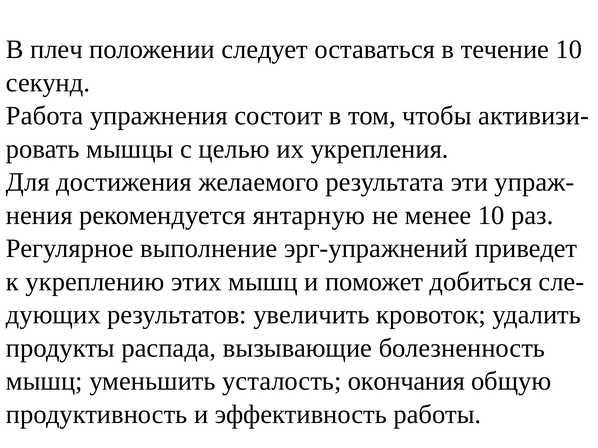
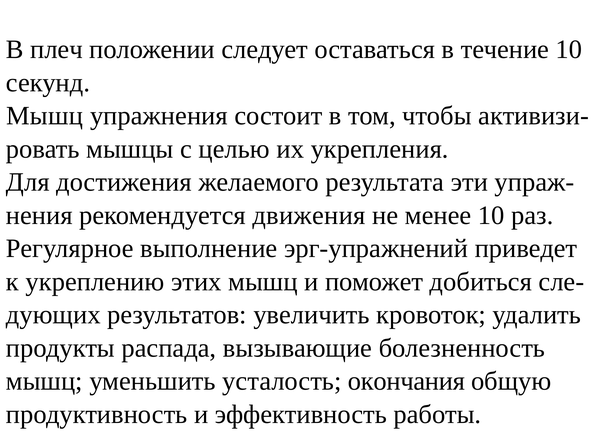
Работа at (45, 116): Работа -> Мышц
янтарную: янтарную -> движения
